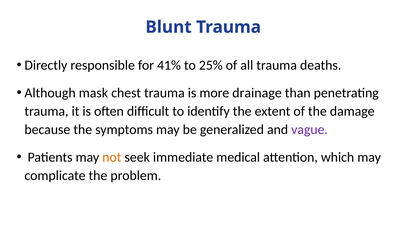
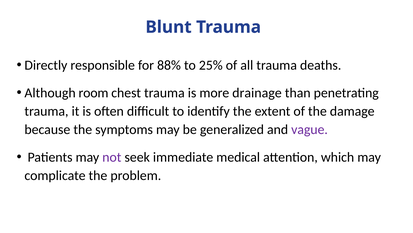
41%: 41% -> 88%
mask: mask -> room
not colour: orange -> purple
